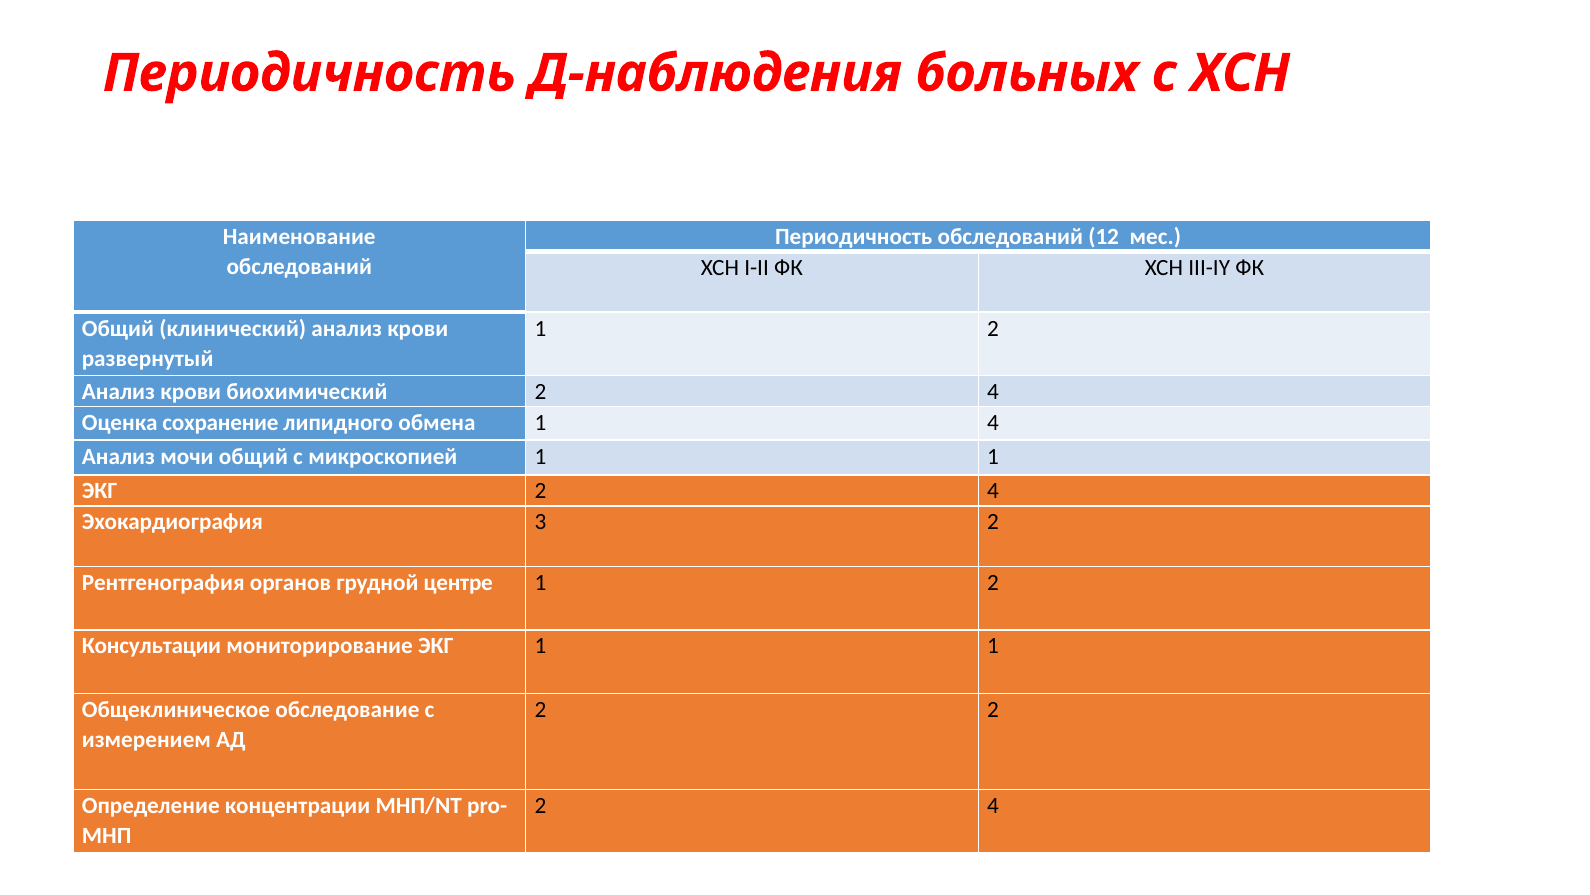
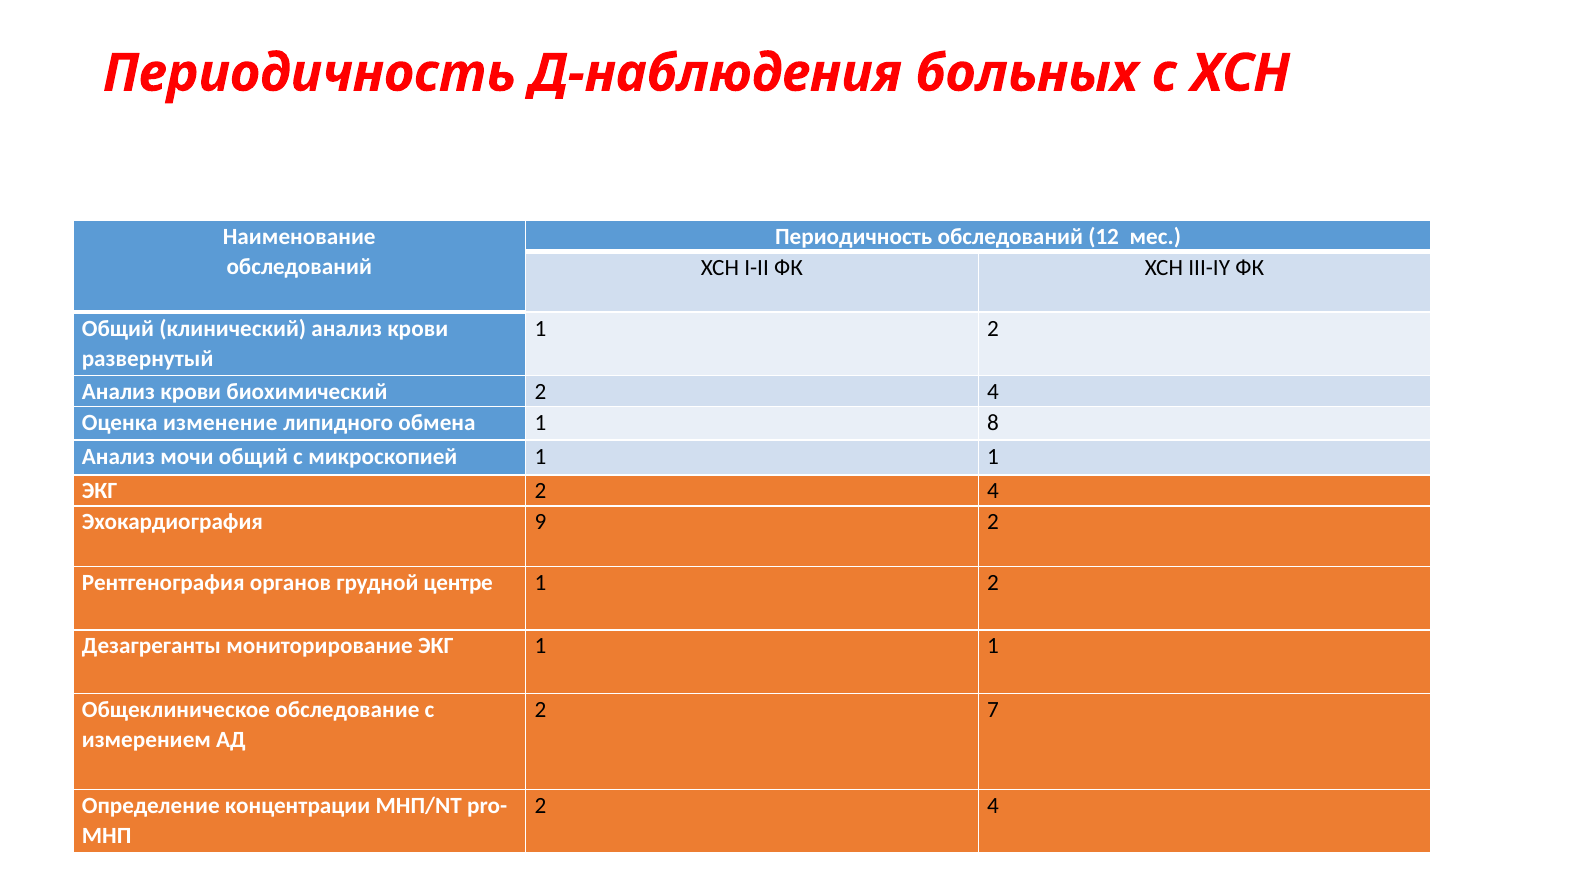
сохранение: сохранение -> изменение
1 4: 4 -> 8
3: 3 -> 9
Консультации: Консультации -> Дезагреганты
2 2: 2 -> 7
